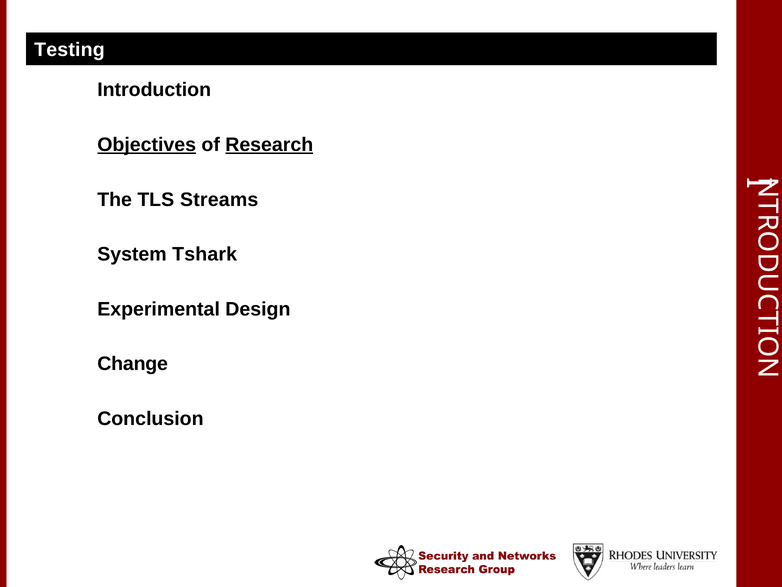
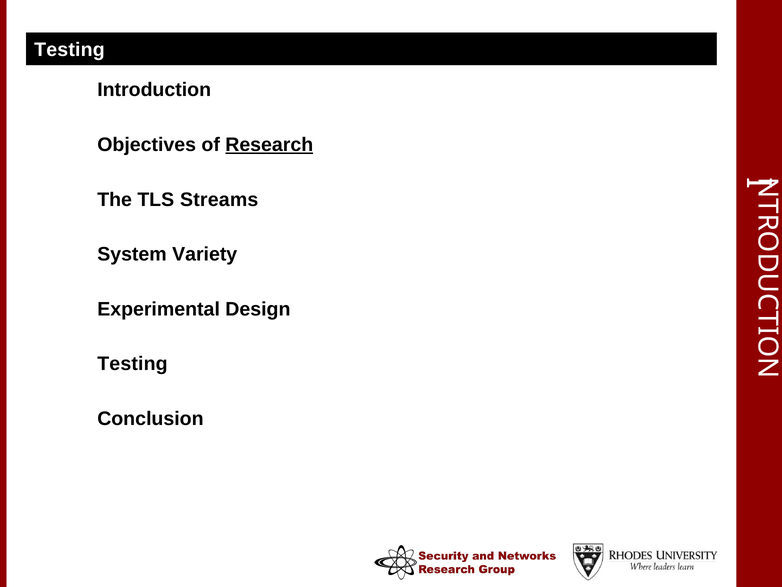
Objectives underline: present -> none
Tshark: Tshark -> Variety
Change at (133, 364): Change -> Testing
